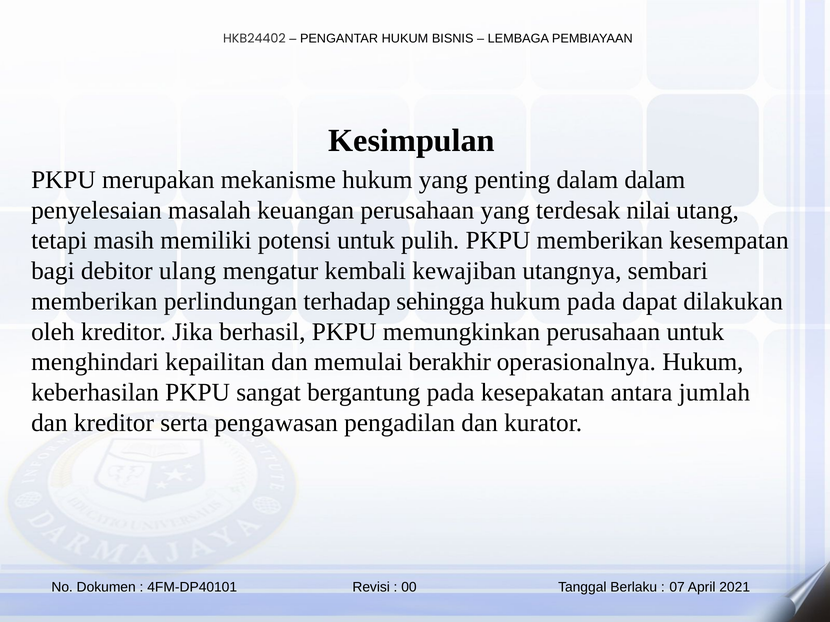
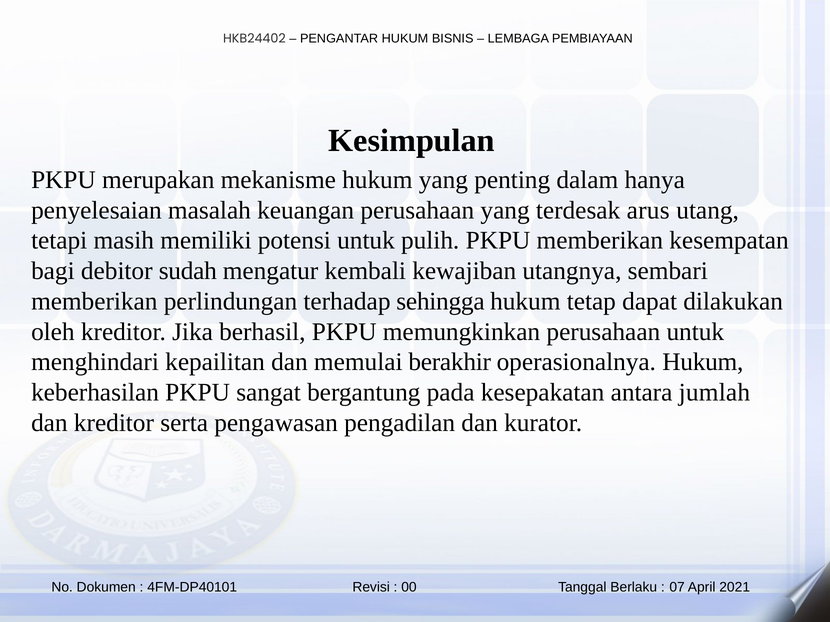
dalam dalam: dalam -> hanya
nilai: nilai -> arus
ulang: ulang -> sudah
hukum pada: pada -> tetap
